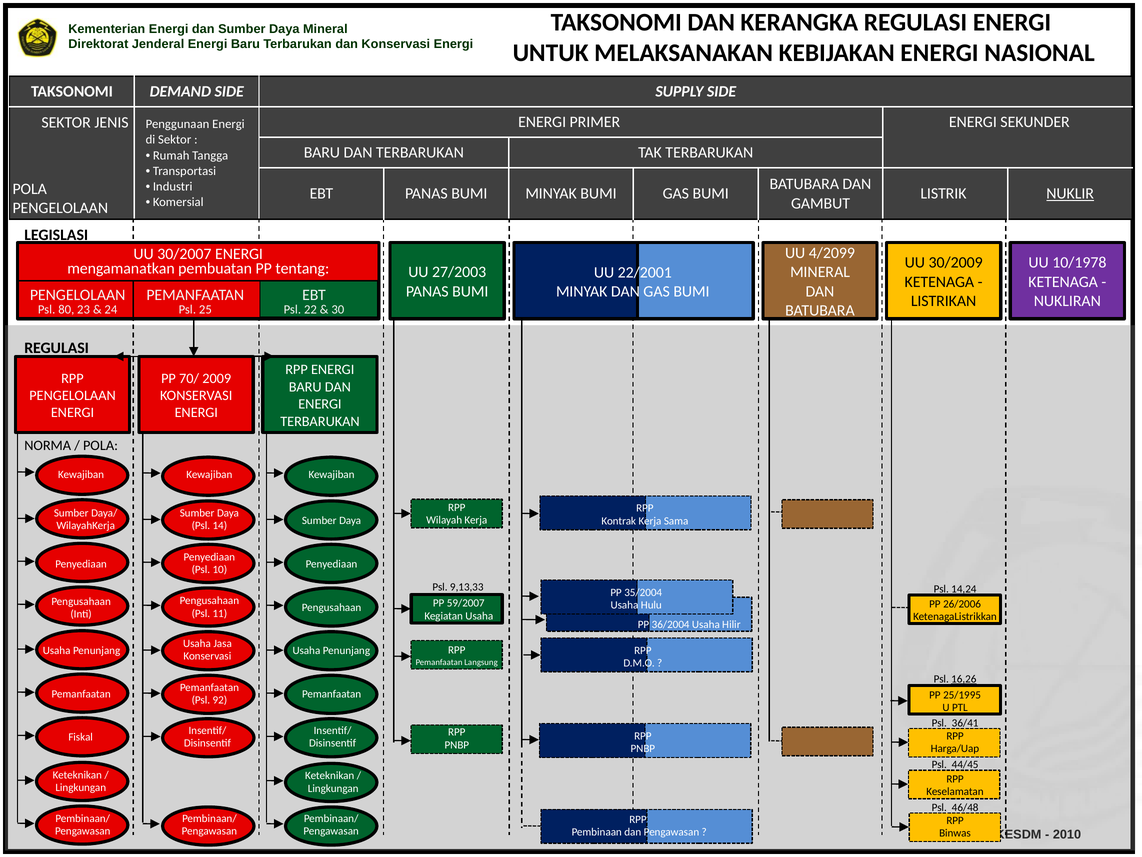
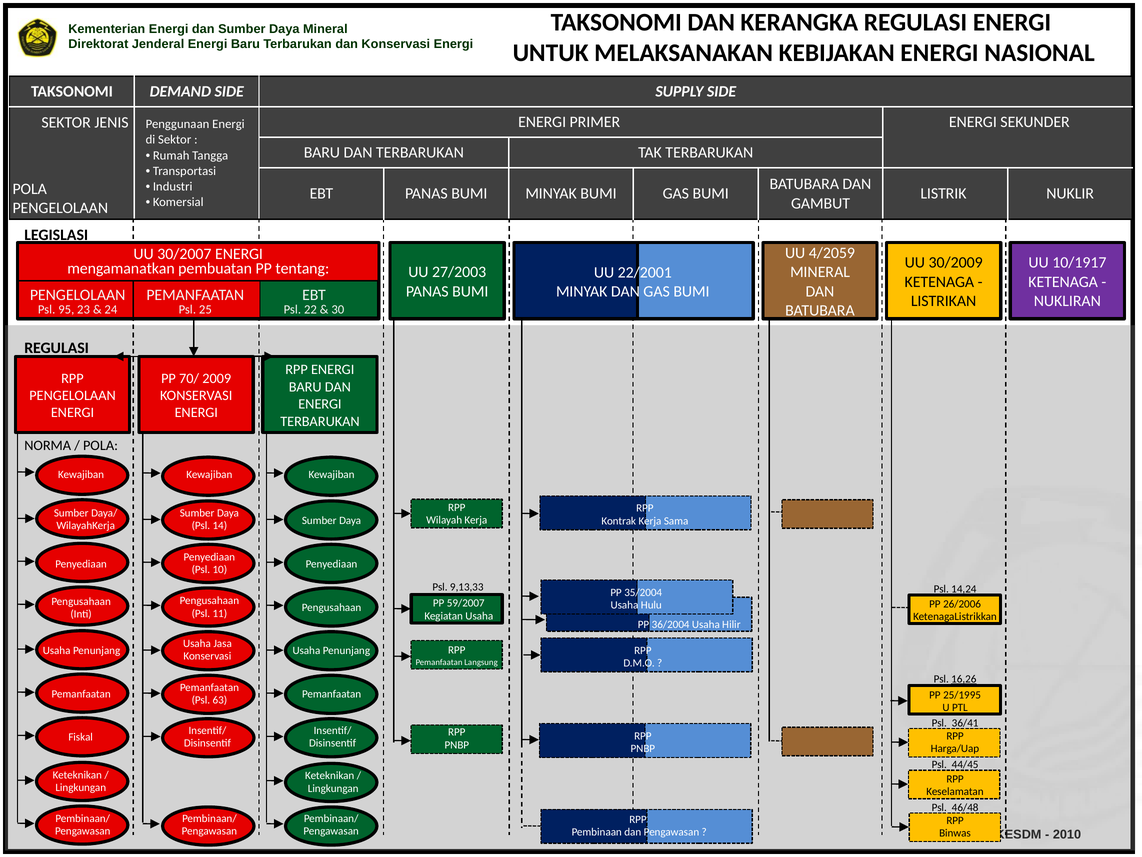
NUKLIR underline: present -> none
4/2099: 4/2099 -> 4/2059
10/1978: 10/1978 -> 10/1917
80: 80 -> 95
92: 92 -> 63
